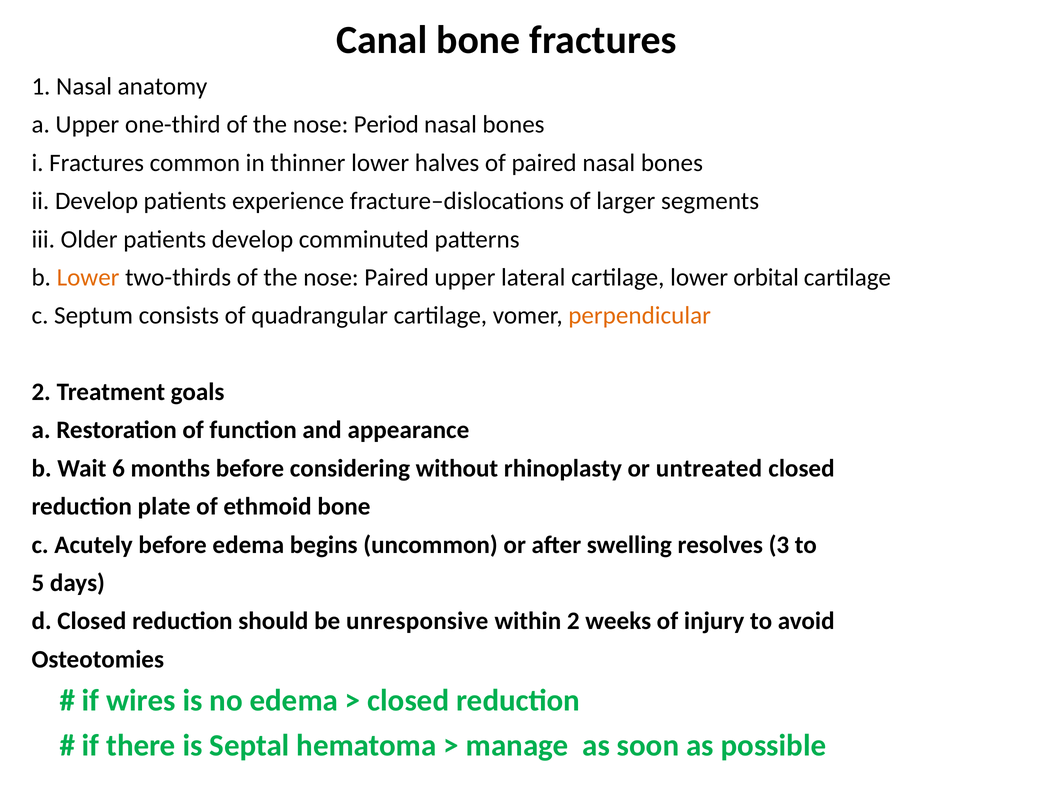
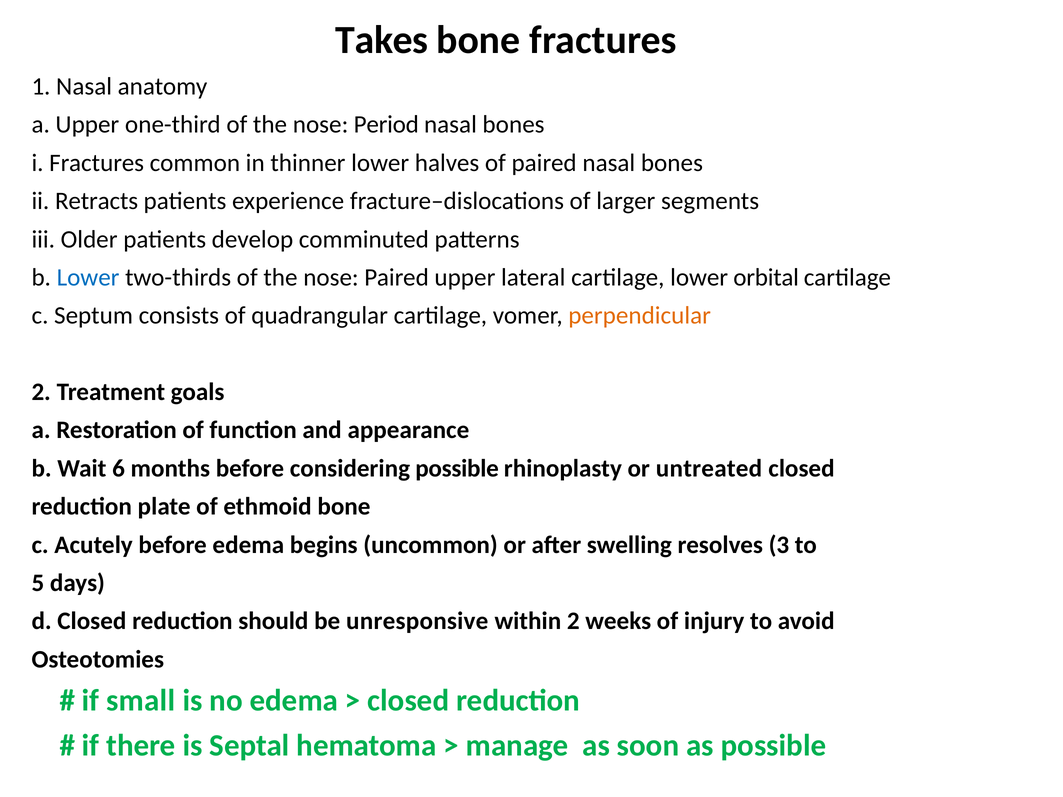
Canal: Canal -> Takes
ii Develop: Develop -> Retracts
Lower at (88, 278) colour: orange -> blue
considering without: without -> possible
wires: wires -> small
